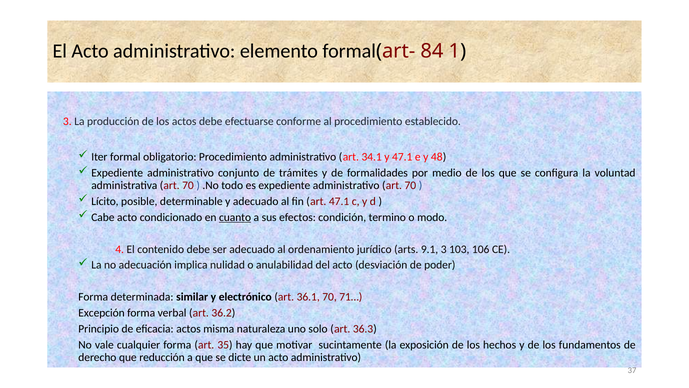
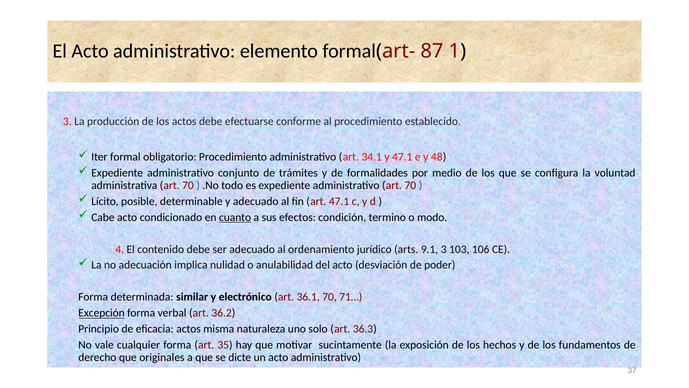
84: 84 -> 87
Excepción underline: none -> present
reducción: reducción -> originales
